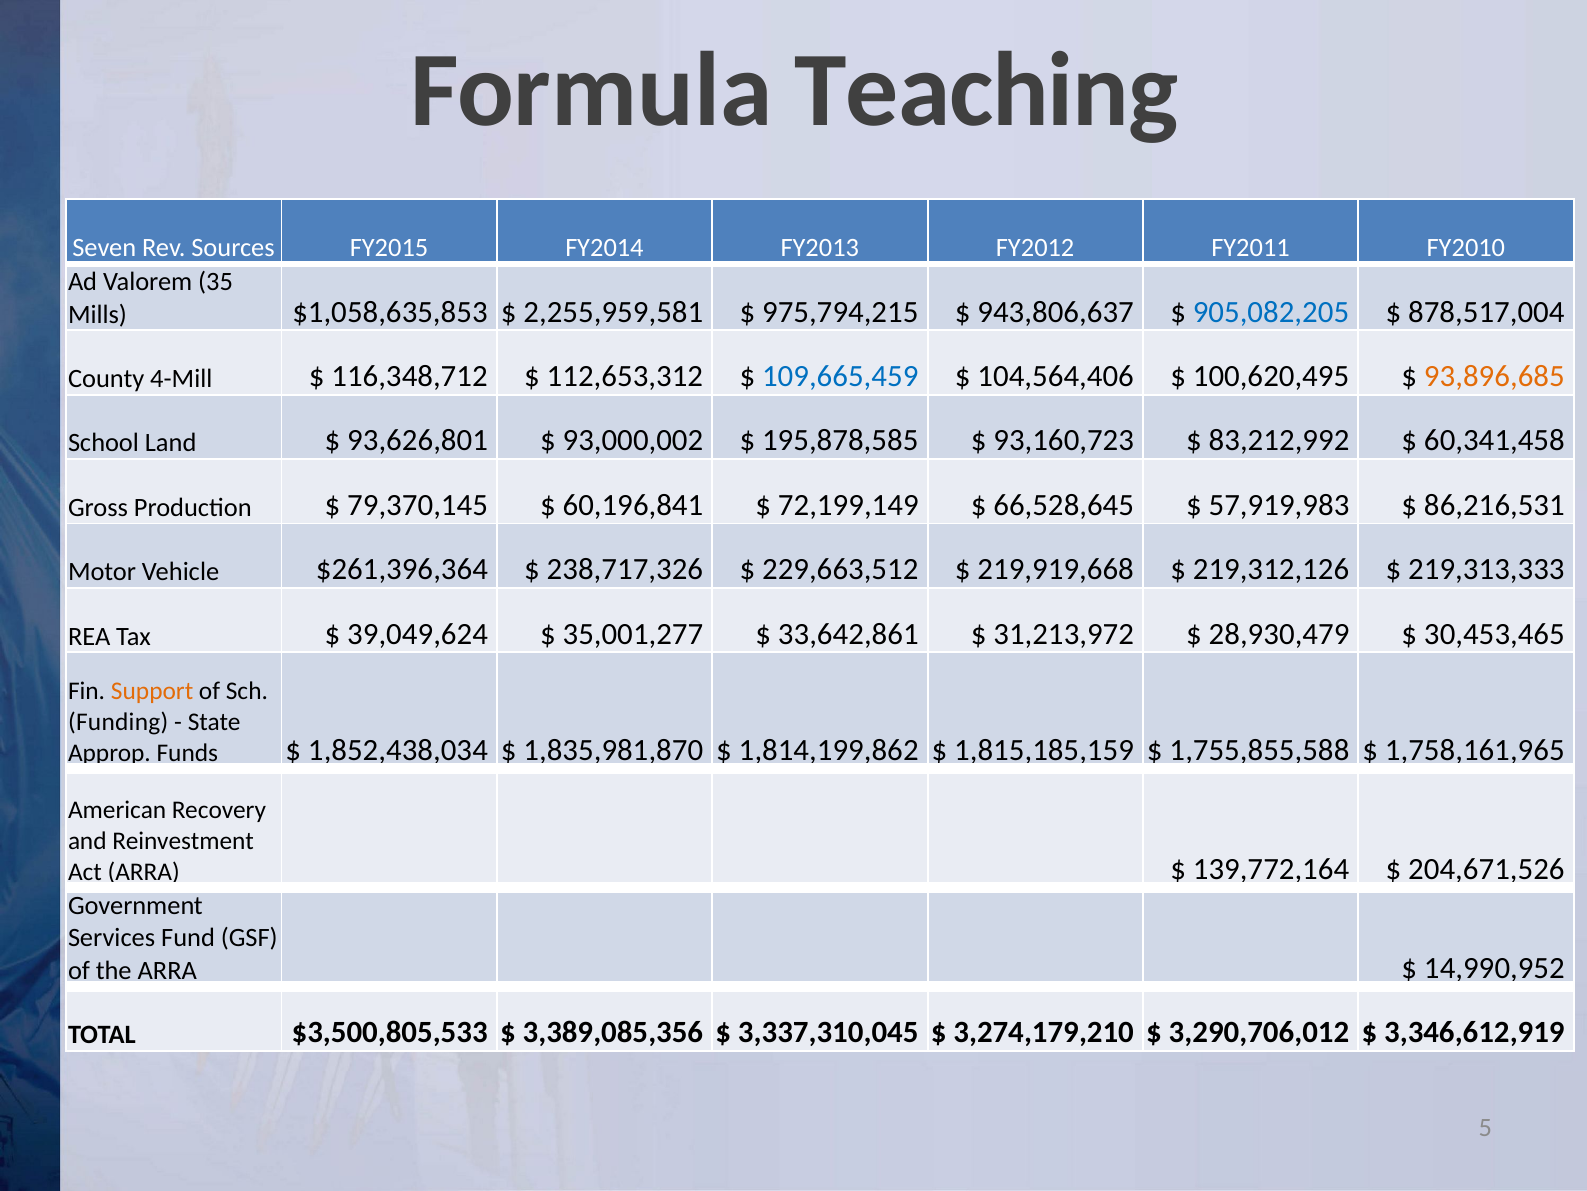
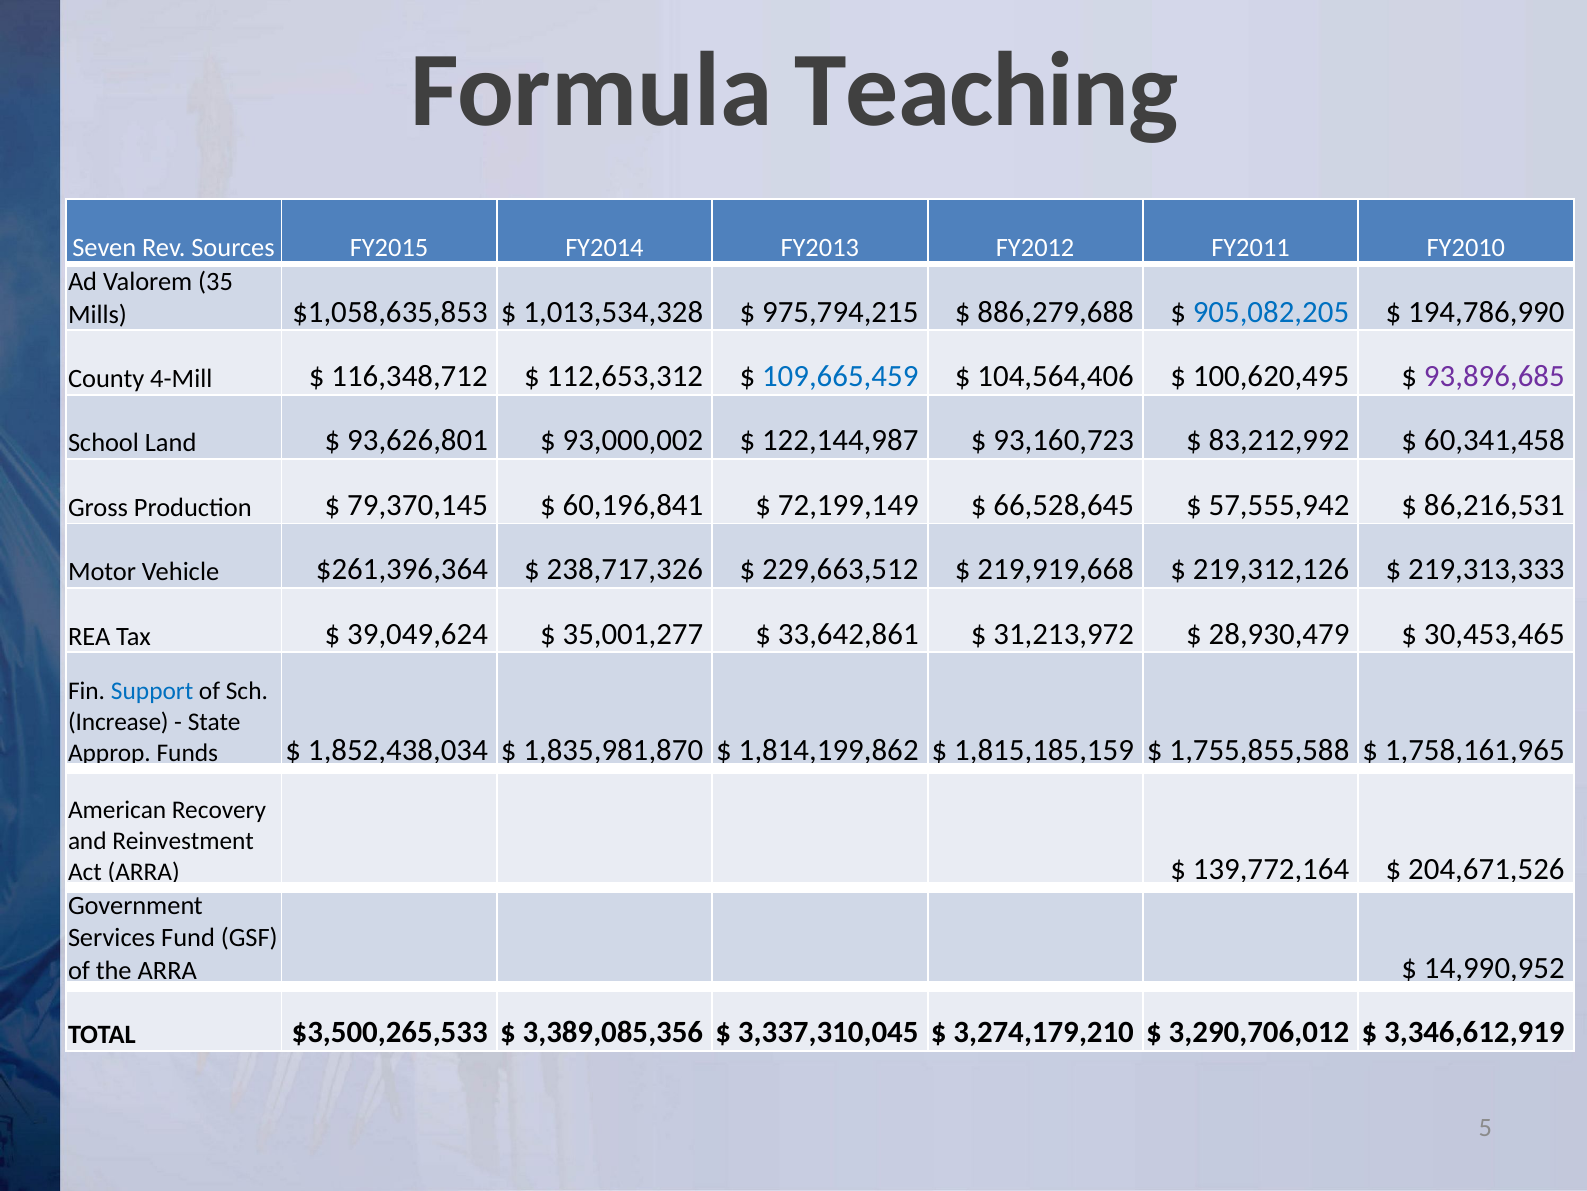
2,255,959,581: 2,255,959,581 -> 1,013,534,328
943,806,637: 943,806,637 -> 886,279,688
878,517,004: 878,517,004 -> 194,786,990
93,896,685 colour: orange -> purple
195,878,585: 195,878,585 -> 122,144,987
57,919,983: 57,919,983 -> 57,555,942
Support colour: orange -> blue
Funding: Funding -> Increase
$3,500,805,533: $3,500,805,533 -> $3,500,265,533
